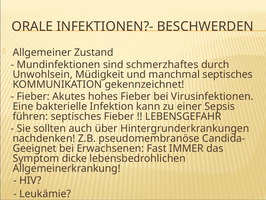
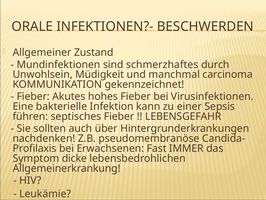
manchmal septisches: septisches -> carcinoma
Geeignet: Geeignet -> Profilaxis
